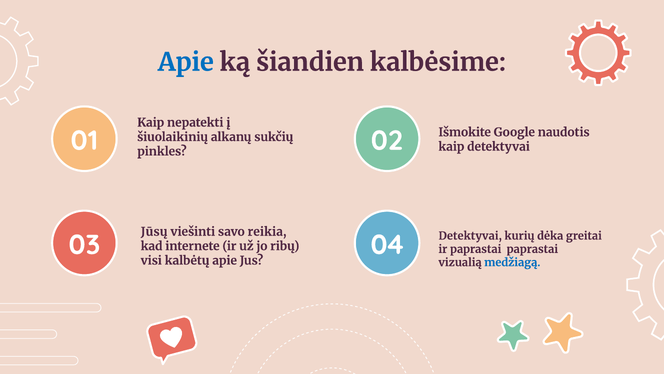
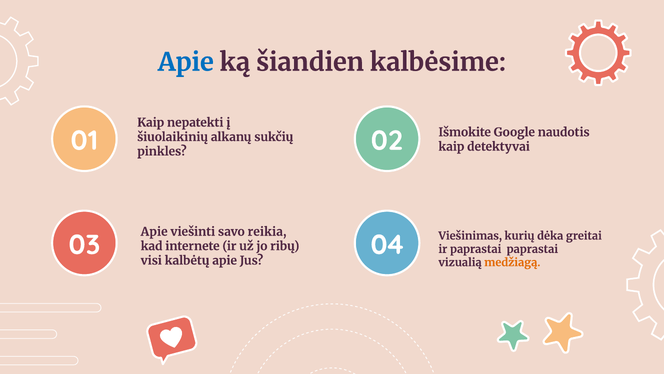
Jūsų at (154, 231): Jūsų -> Apie
Detektyvai at (470, 236): Detektyvai -> Viešinimas
medžiagą colour: blue -> orange
